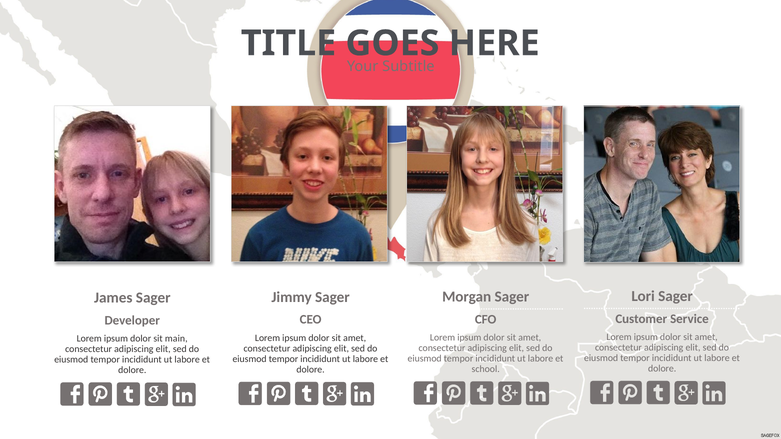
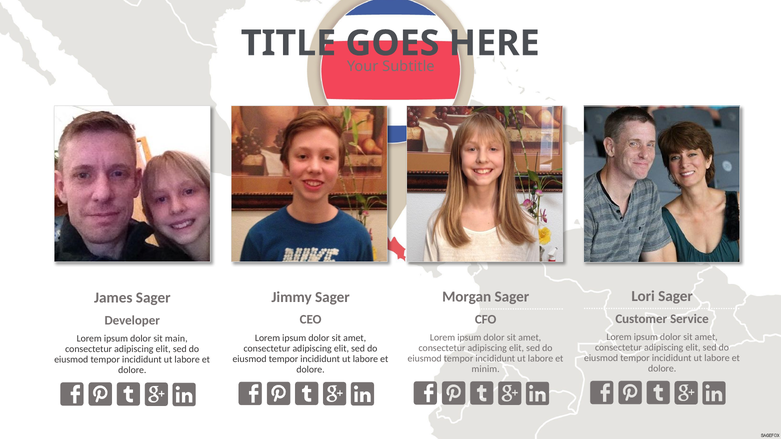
school: school -> minim
